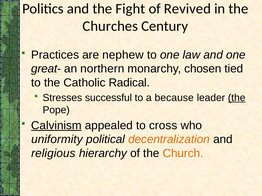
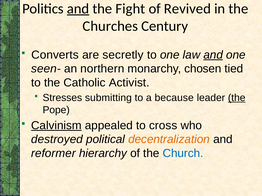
and at (78, 9) underline: none -> present
Practices: Practices -> Converts
nephew: nephew -> secretly
and at (213, 55) underline: none -> present
great-: great- -> seen-
Radical: Radical -> Activist
successful: successful -> submitting
uniformity: uniformity -> destroyed
religious: religious -> reformer
Church colour: orange -> blue
